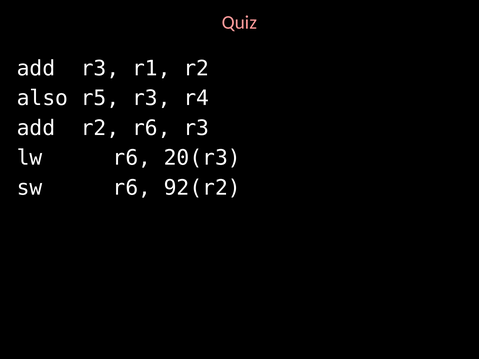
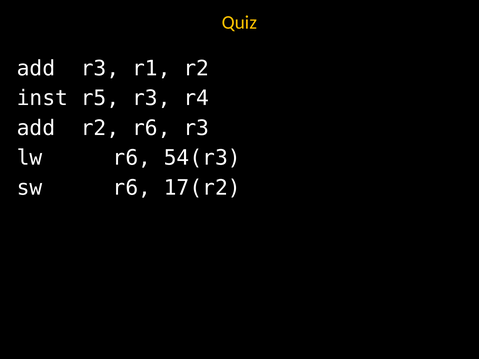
Quiz colour: pink -> yellow
also: also -> inst
20(r3: 20(r3 -> 54(r3
92(r2: 92(r2 -> 17(r2
